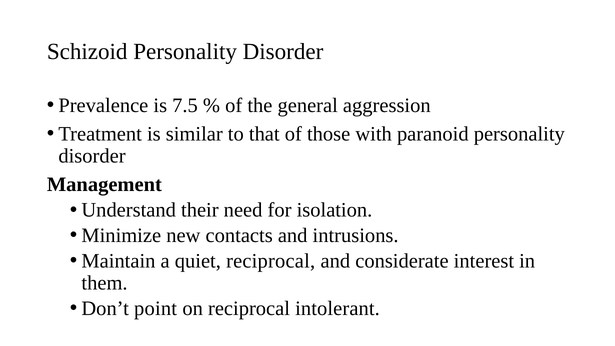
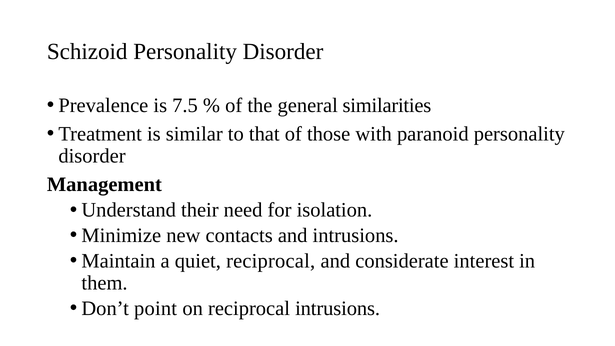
aggression: aggression -> similarities
reciprocal intolerant: intolerant -> intrusions
